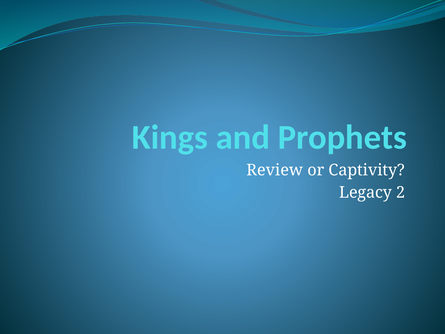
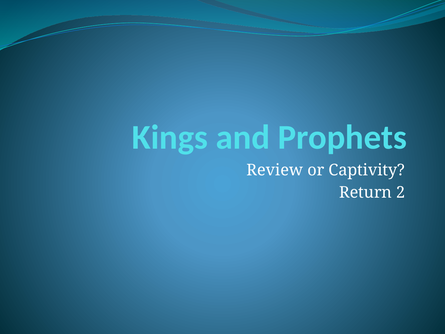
Legacy: Legacy -> Return
